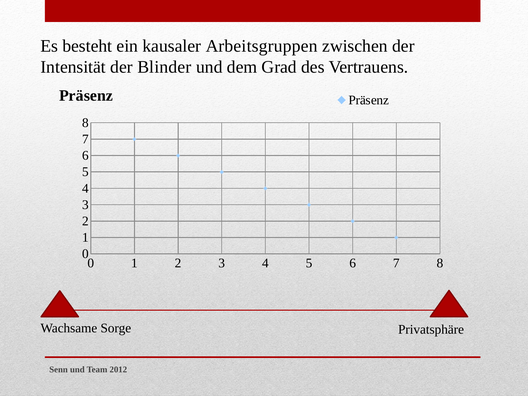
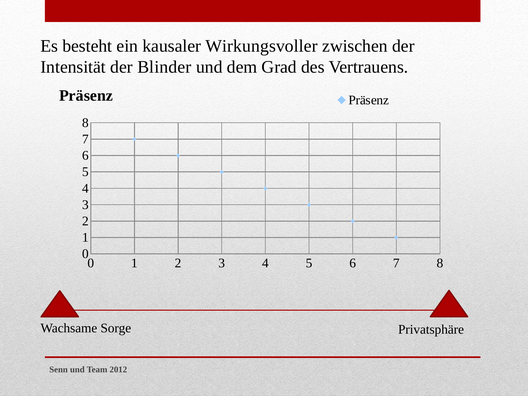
Arbeitsgruppen: Arbeitsgruppen -> Wirkungsvoller
